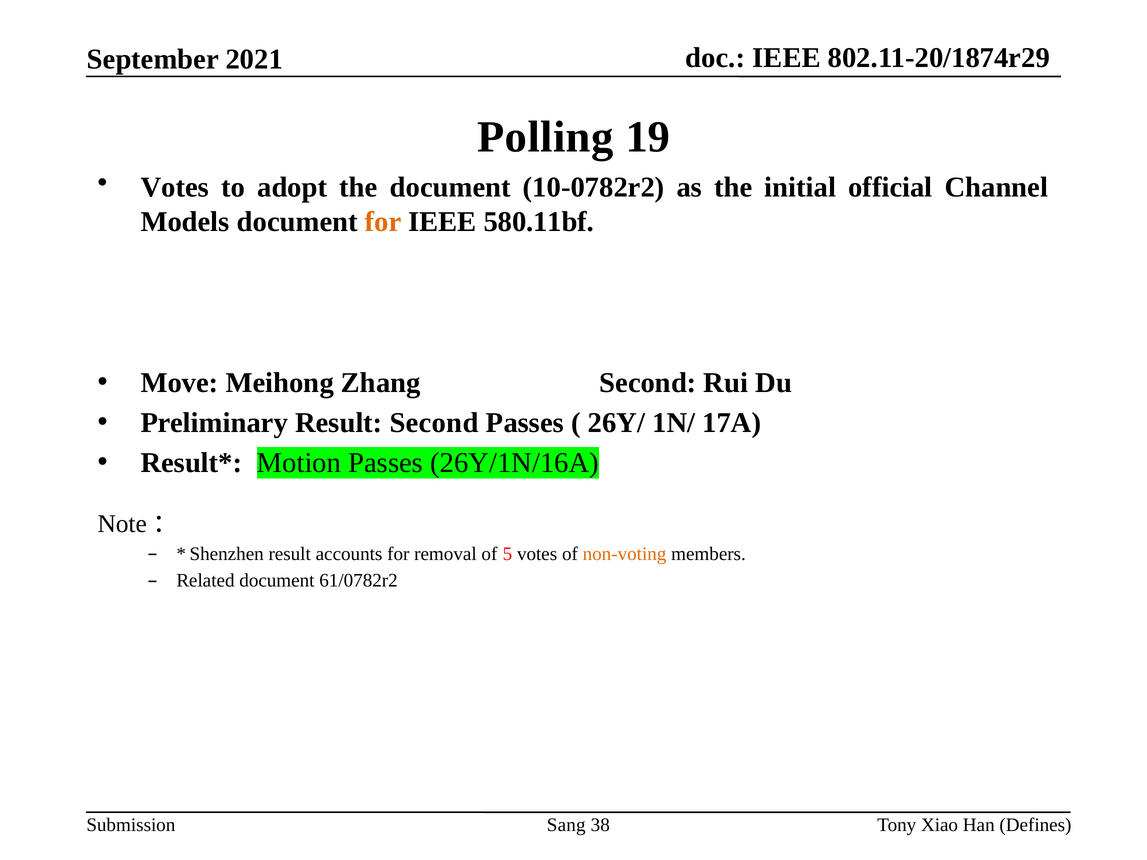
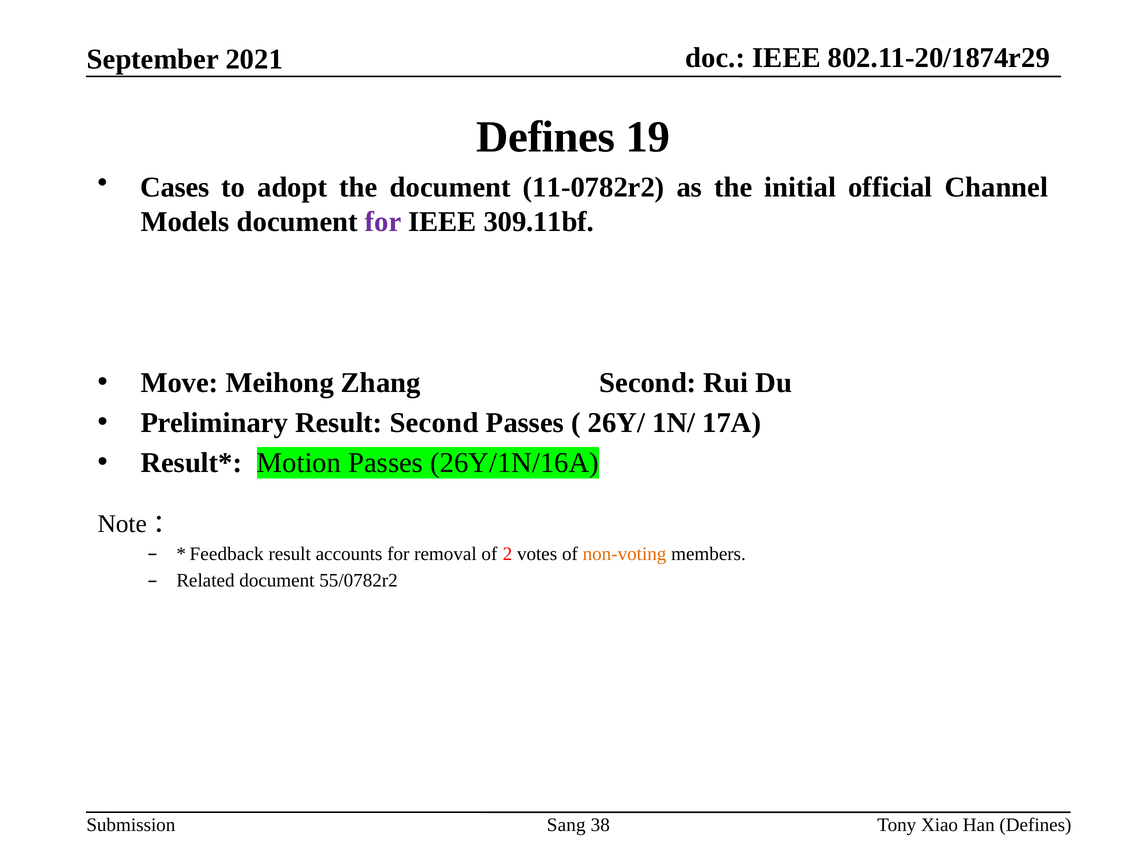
Polling at (545, 137): Polling -> Defines
Votes at (175, 187): Votes -> Cases
10-0782r2: 10-0782r2 -> 11-0782r2
for at (383, 222) colour: orange -> purple
580.11bf: 580.11bf -> 309.11bf
Shenzhen: Shenzhen -> Feedback
5: 5 -> 2
61/0782r2: 61/0782r2 -> 55/0782r2
